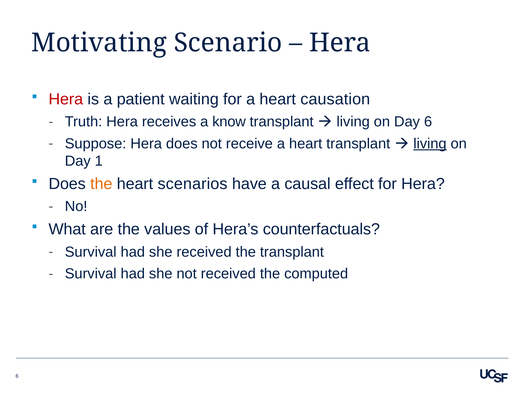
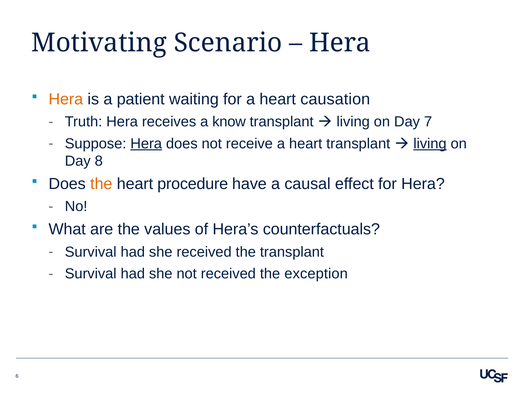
Hera at (66, 99) colour: red -> orange
Day 6: 6 -> 7
Hera at (146, 144) underline: none -> present
1: 1 -> 8
scenarios: scenarios -> procedure
computed: computed -> exception
